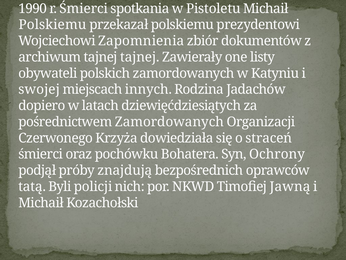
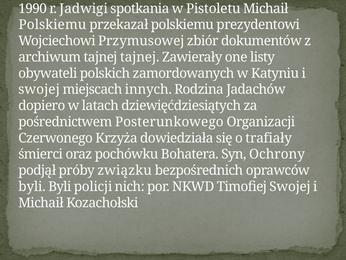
r Śmierci: Śmierci -> Jadwigi
Zapomnienia: Zapomnienia -> Przymusowej
pośrednictwem Zamordowanych: Zamordowanych -> Posterunkowego
straceń: straceń -> trafiały
znajdują: znajdują -> związku
tatą at (32, 186): tatą -> byli
Timofiej Jawną: Jawną -> Swojej
